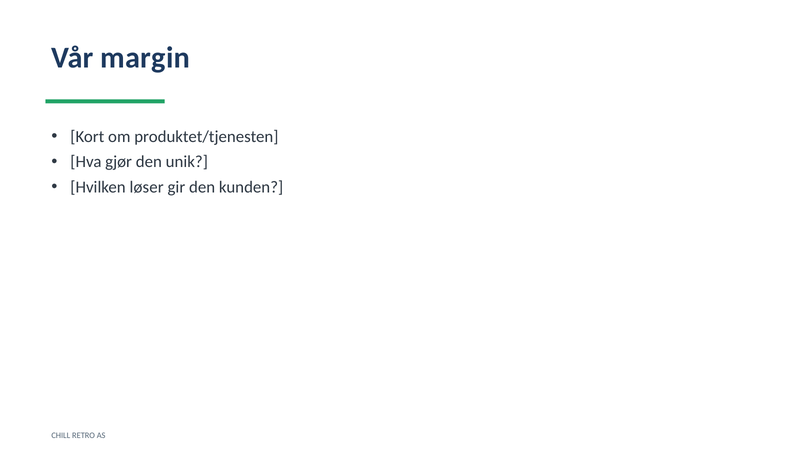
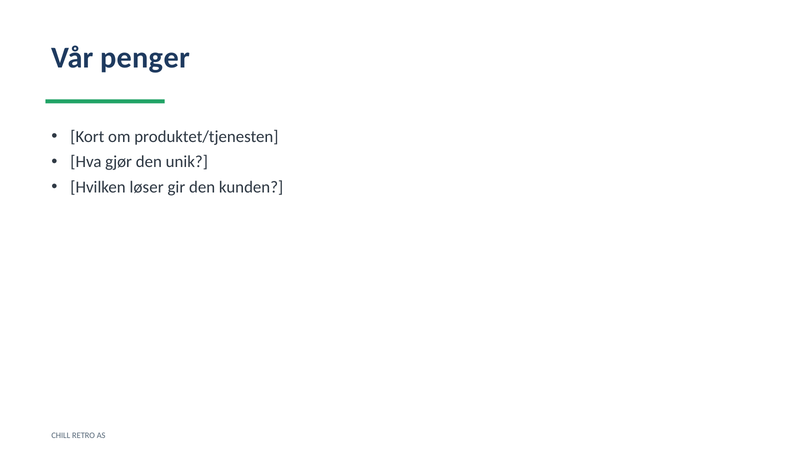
margin: margin -> penger
